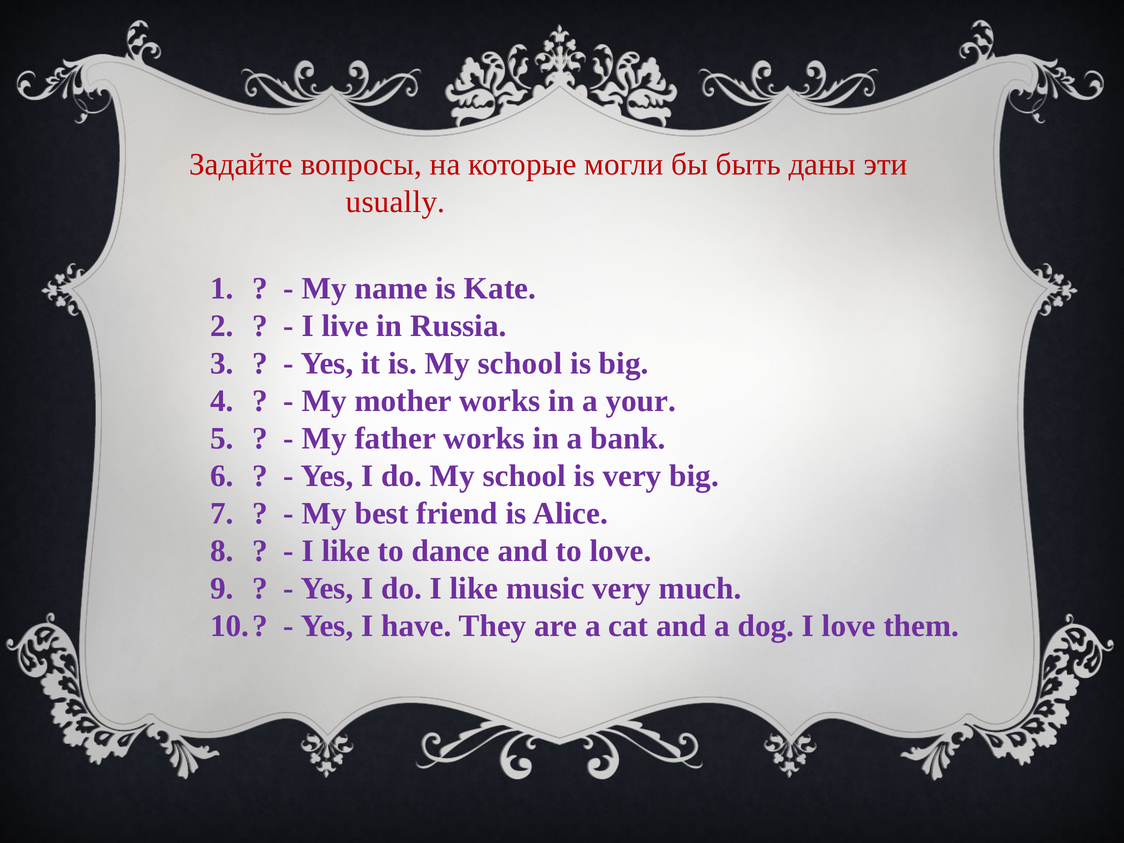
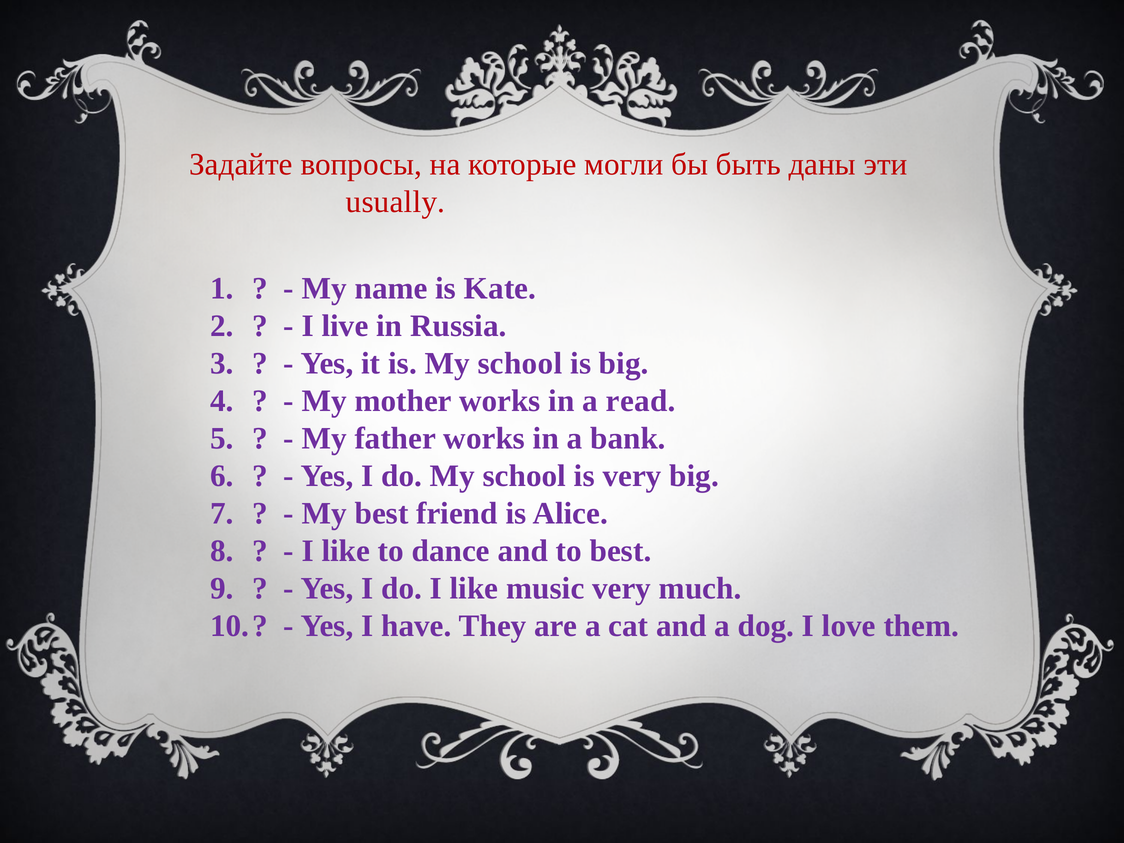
your: your -> read
to love: love -> best
